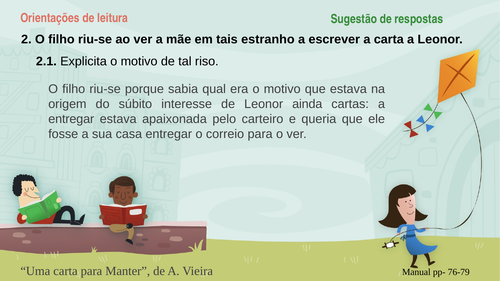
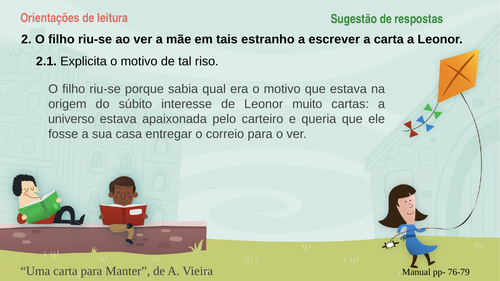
ainda: ainda -> muito
entregar at (71, 119): entregar -> universo
